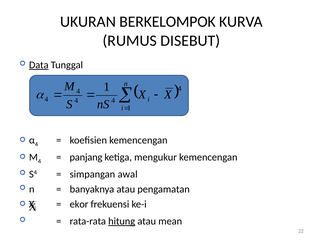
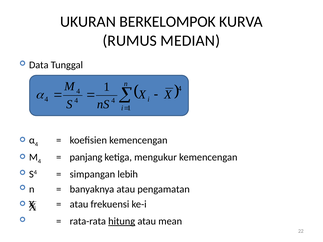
DISEBUT: DISEBUT -> MEDIAN
Data underline: present -> none
awal: awal -> lebih
ekor at (79, 204): ekor -> atau
